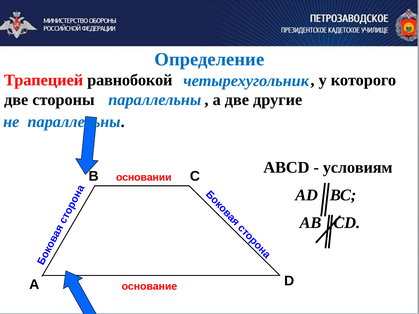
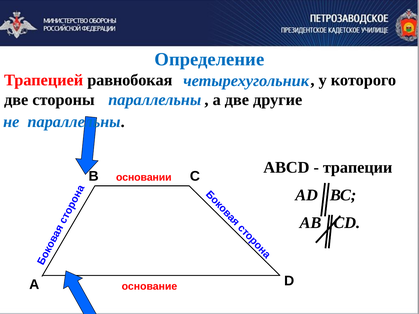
равнобокой: равнобокой -> равнобокая
условиям: условиям -> трапеции
